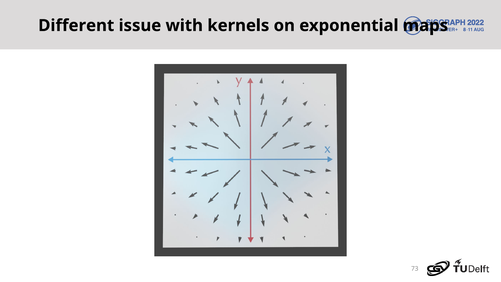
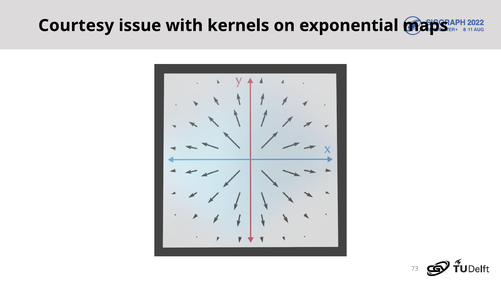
Different: Different -> Courtesy
